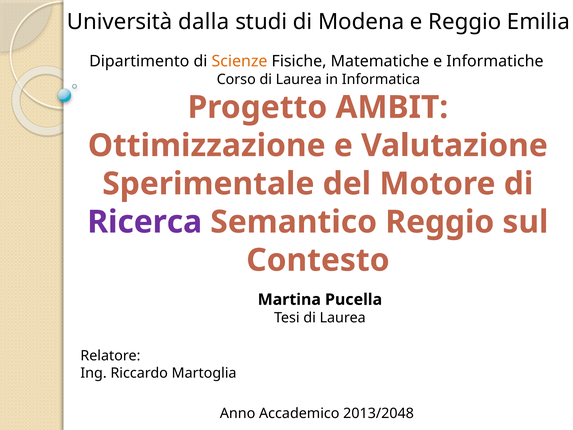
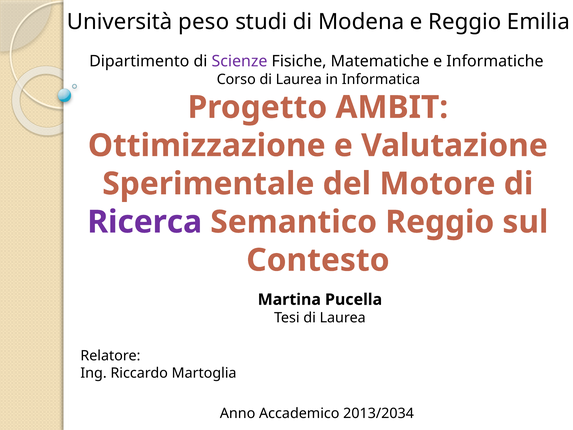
dalla: dalla -> peso
Scienze colour: orange -> purple
2013/2048: 2013/2048 -> 2013/2034
